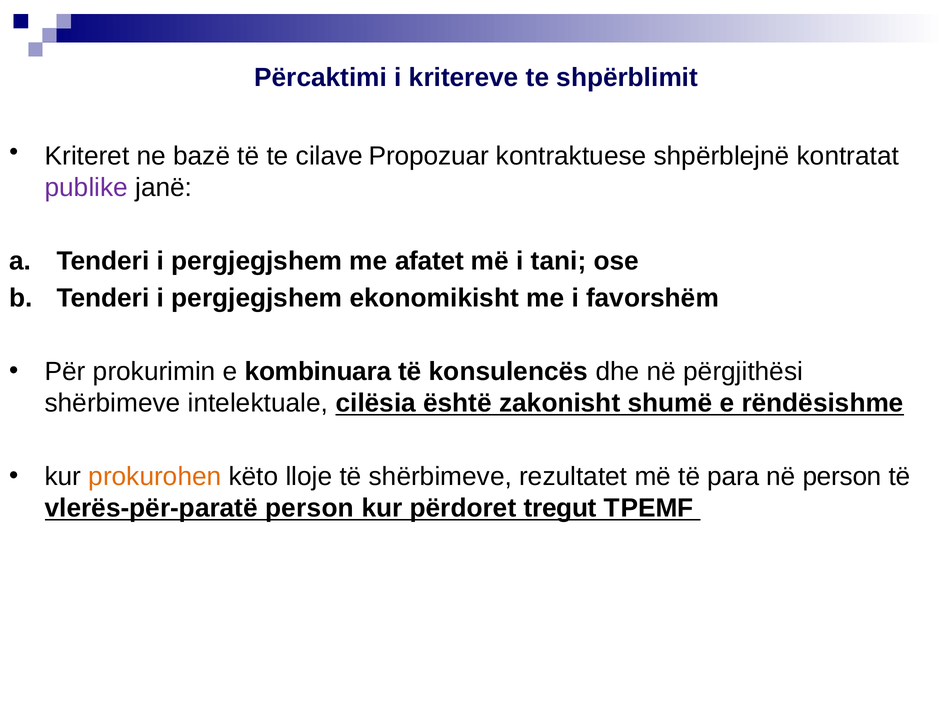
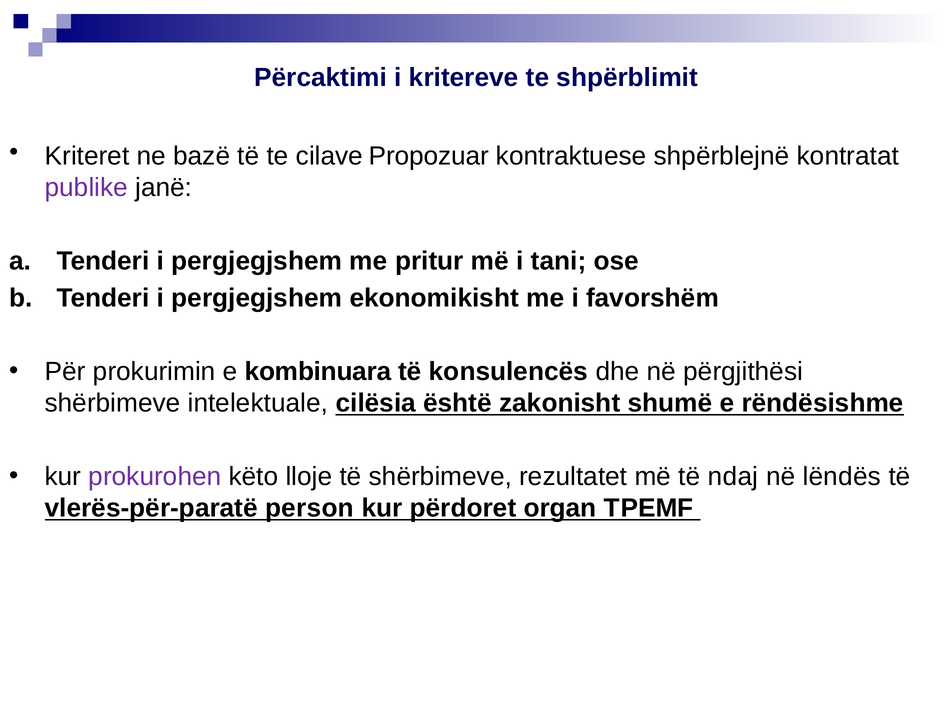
afatet: afatet -> pritur
prokurohen colour: orange -> purple
para: para -> ndaj
në person: person -> lëndës
tregut: tregut -> organ
